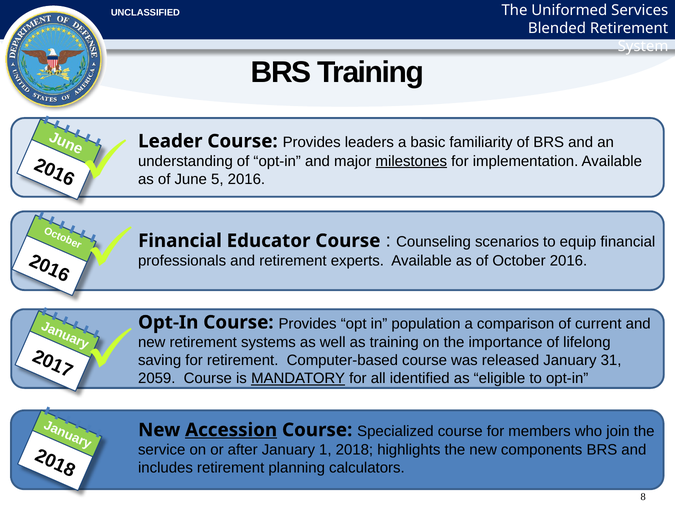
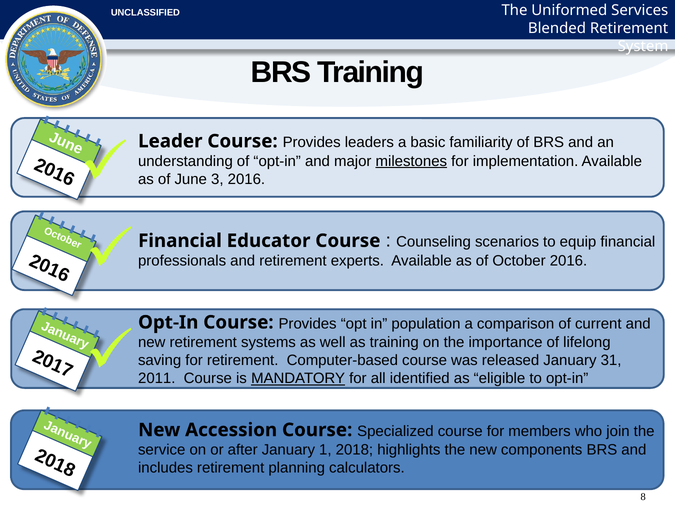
5: 5 -> 3
2059: 2059 -> 2011
Accession underline: present -> none
